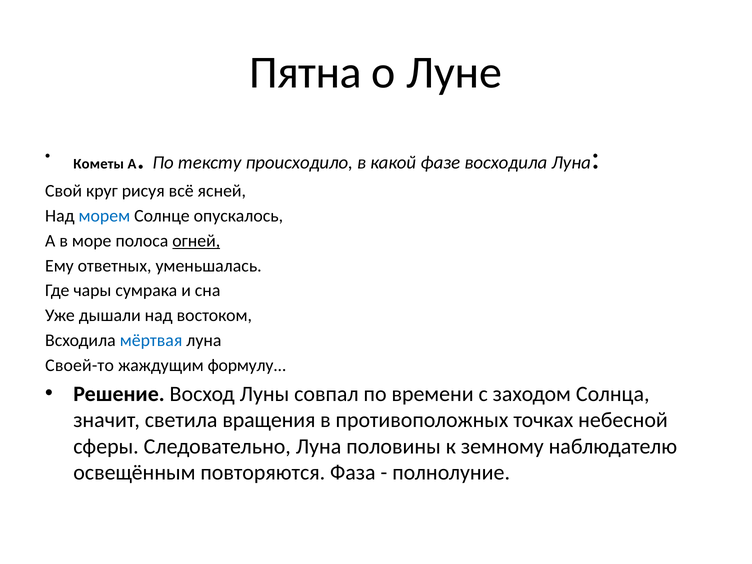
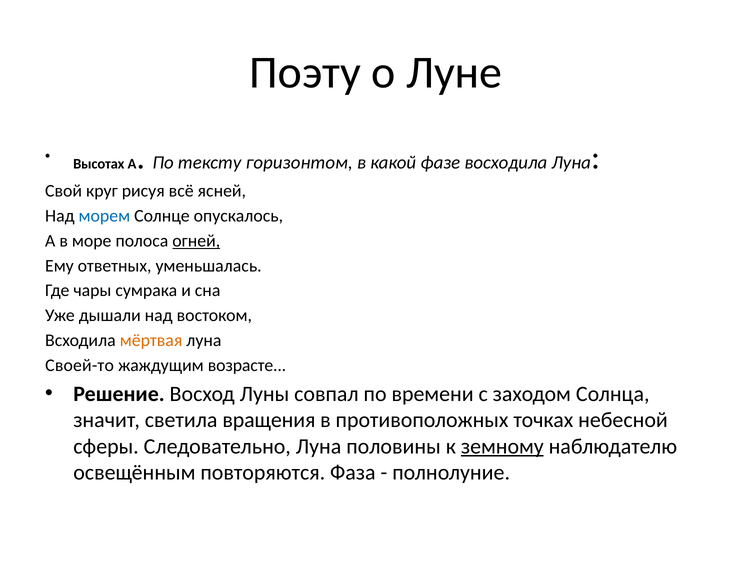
Пятна: Пятна -> Поэту
Кометы: Кометы -> Высотах
происходило: происходило -> горизонтом
мёртвая colour: blue -> orange
формулу: формулу -> возрасте
земному underline: none -> present
